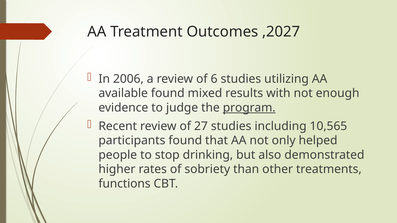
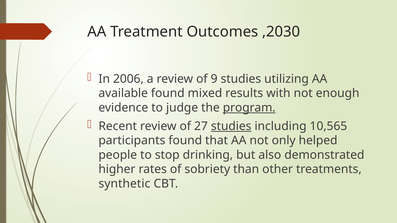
,2027: ,2027 -> ,2030
6: 6 -> 9
studies at (231, 126) underline: none -> present
functions: functions -> synthetic
